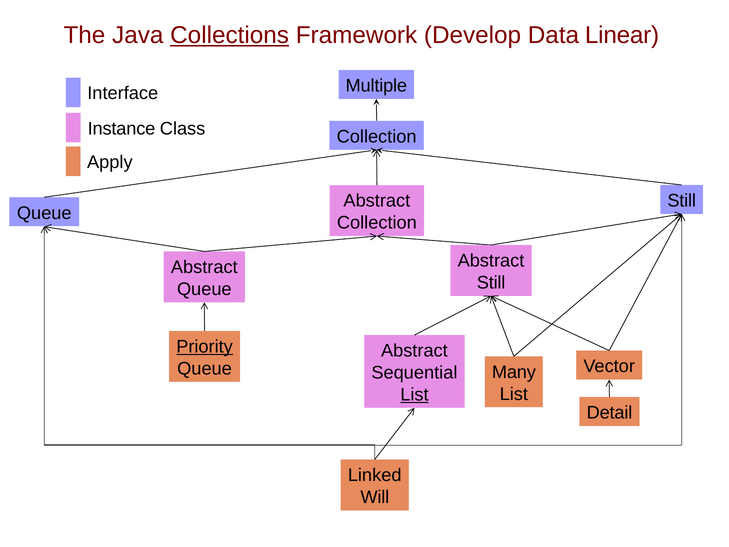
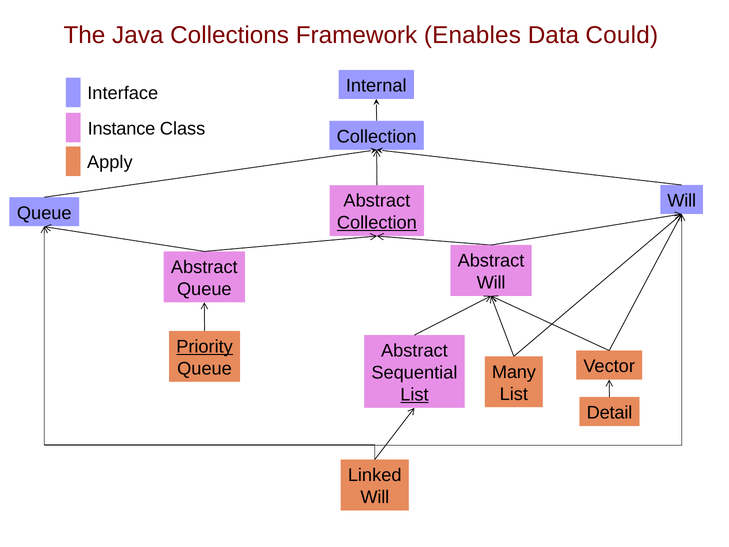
Collections underline: present -> none
Develop: Develop -> Enables
Linear: Linear -> Could
Multiple: Multiple -> Internal
Still at (682, 201): Still -> Will
Collection at (377, 223) underline: none -> present
Still at (491, 283): Still -> Will
